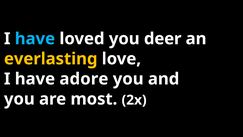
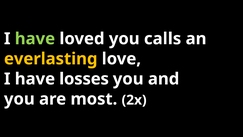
have at (35, 39) colour: light blue -> light green
deer: deer -> calls
adore: adore -> losses
